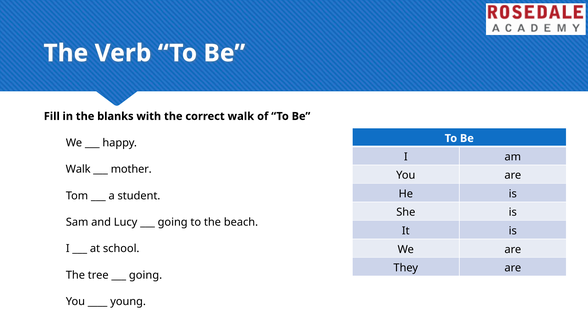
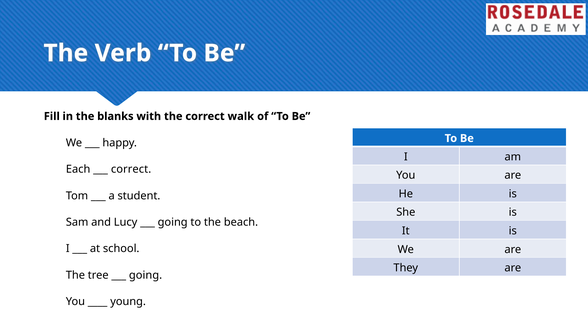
Walk at (78, 169): Walk -> Each
mother at (131, 169): mother -> correct
